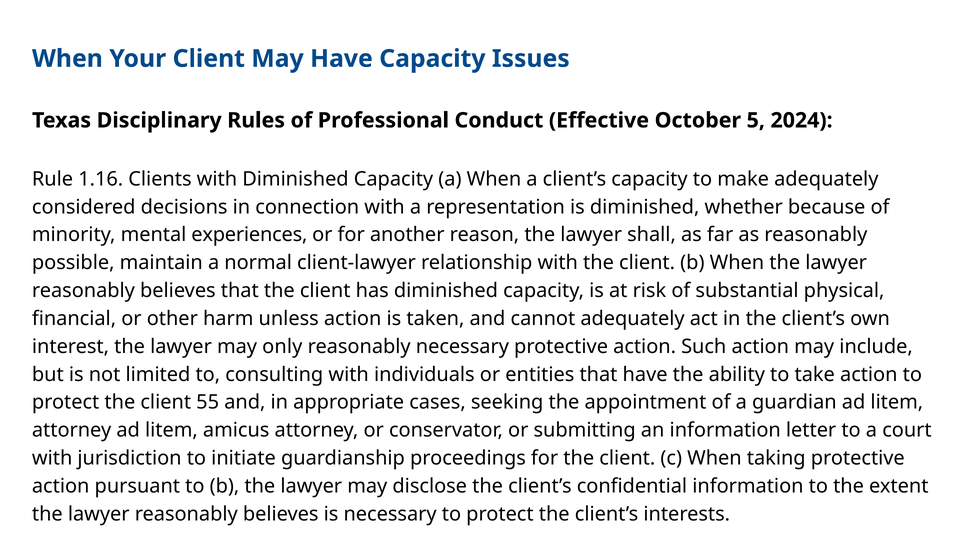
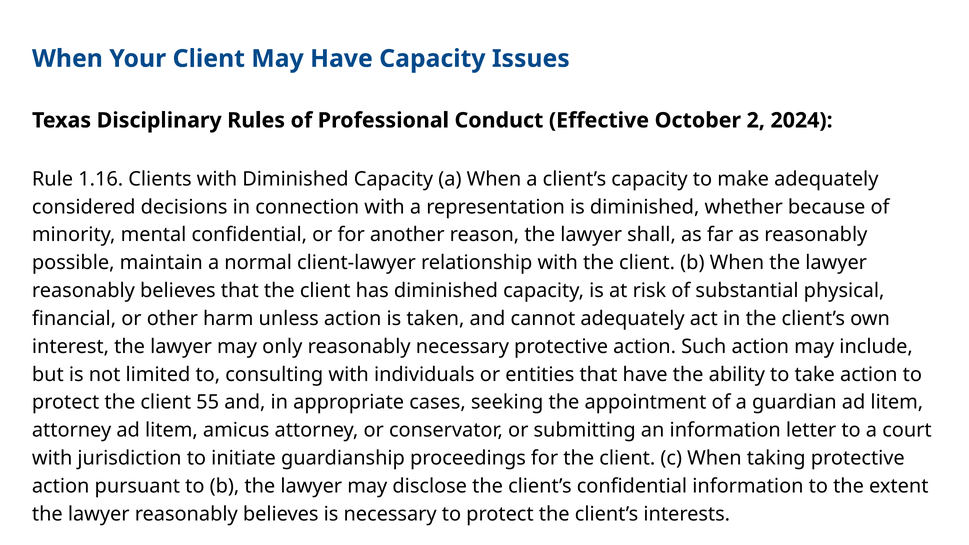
5: 5 -> 2
mental experiences: experiences -> confidential
